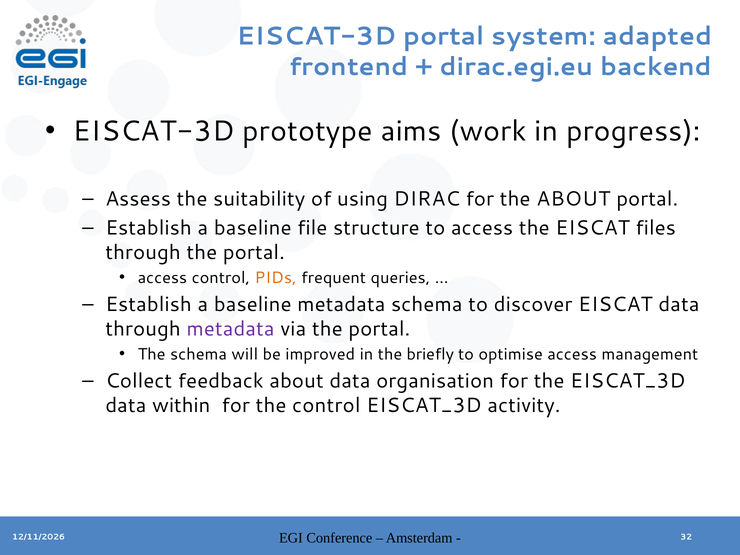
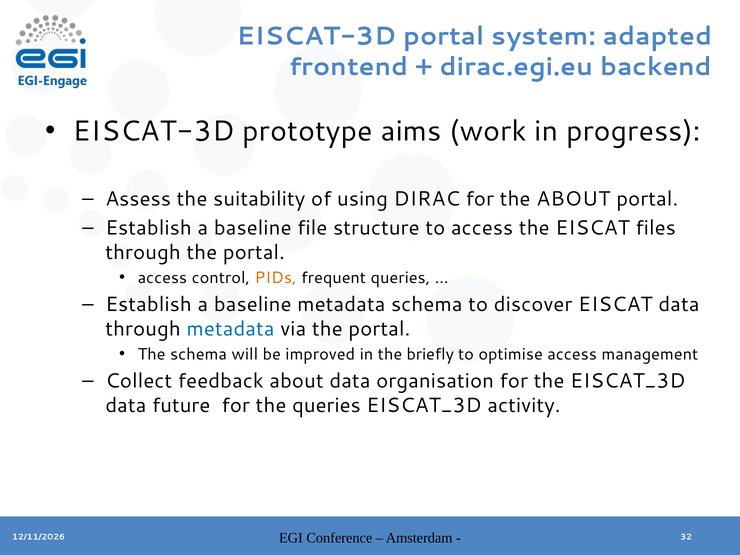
metadata at (231, 329) colour: purple -> blue
within: within -> future
the control: control -> queries
